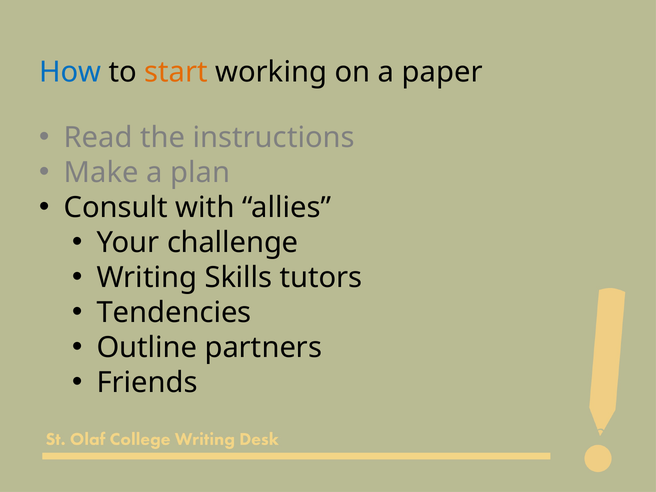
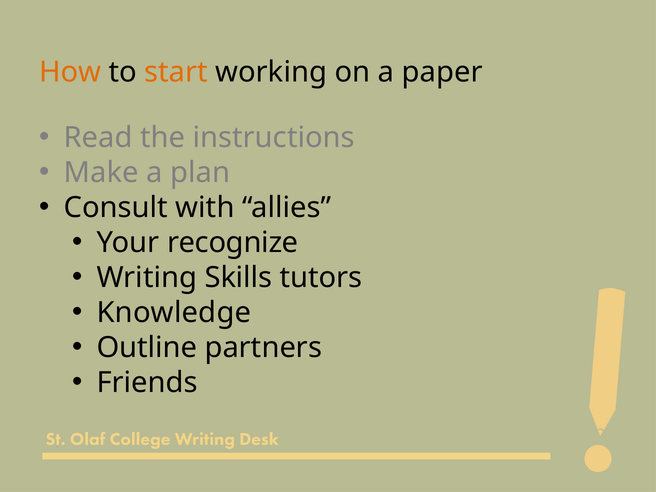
How colour: blue -> orange
challenge: challenge -> recognize
Tendencies: Tendencies -> Knowledge
